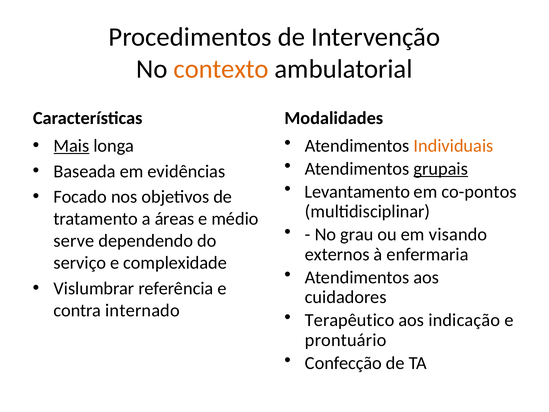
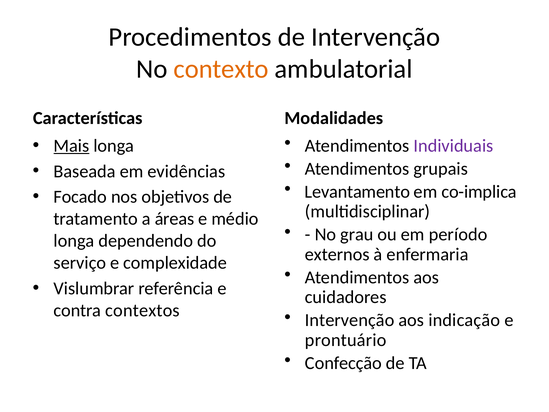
Individuais colour: orange -> purple
grupais underline: present -> none
co-pontos: co-pontos -> co-implica
visando: visando -> período
serve at (74, 241): serve -> longa
internado: internado -> contextos
Terapêutico at (350, 320): Terapêutico -> Intervenção
